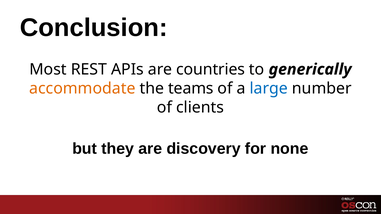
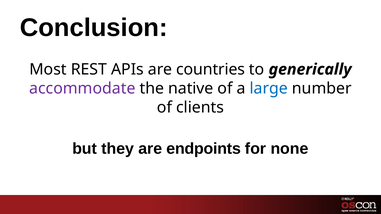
accommodate colour: orange -> purple
teams: teams -> native
discovery: discovery -> endpoints
